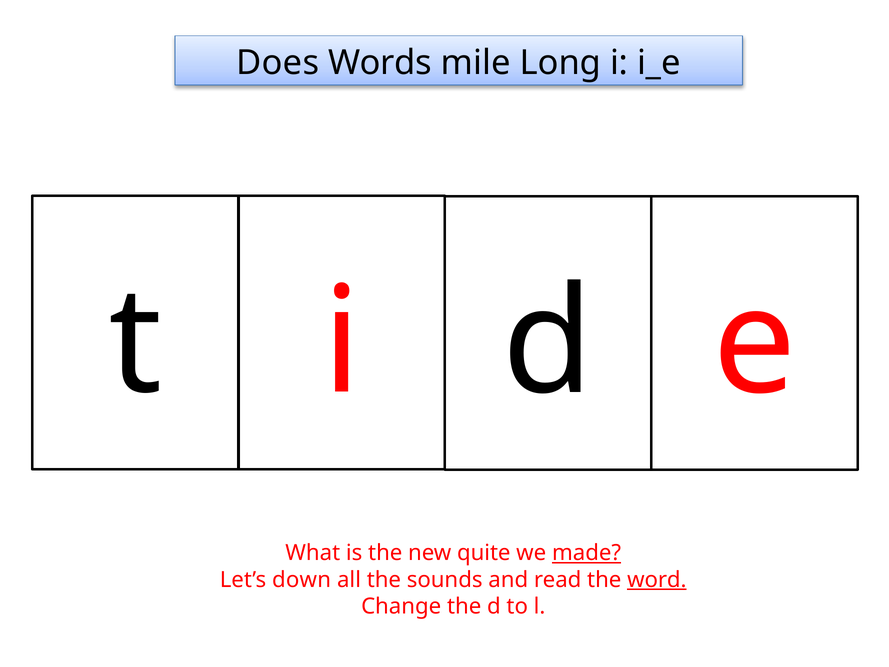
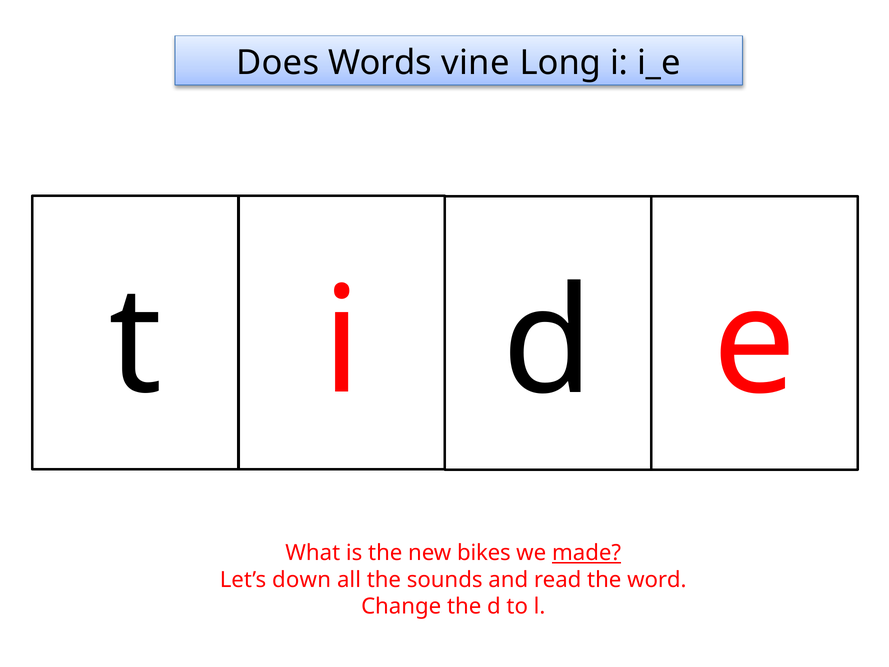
mile: mile -> vine
quite: quite -> bikes
word underline: present -> none
